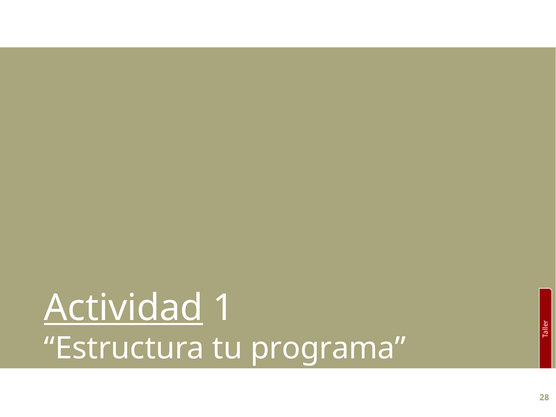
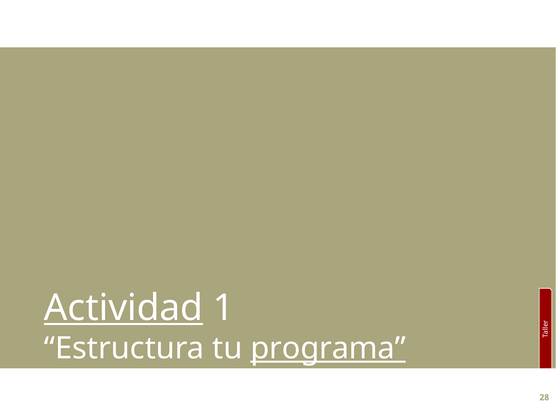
programa underline: none -> present
